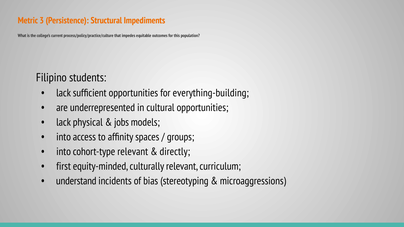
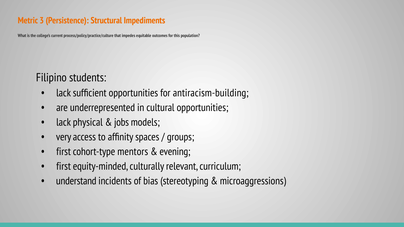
everything-building: everything-building -> antiracism-building
into at (64, 137): into -> very
into at (64, 152): into -> first
cohort-type relevant: relevant -> mentors
directly: directly -> evening
